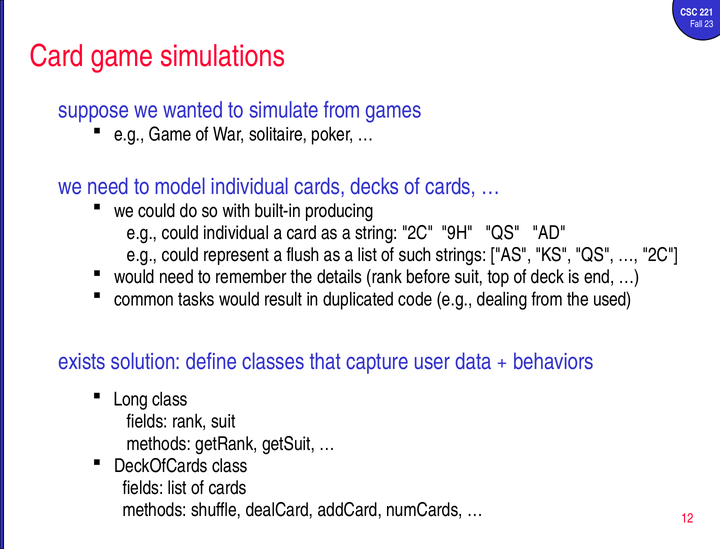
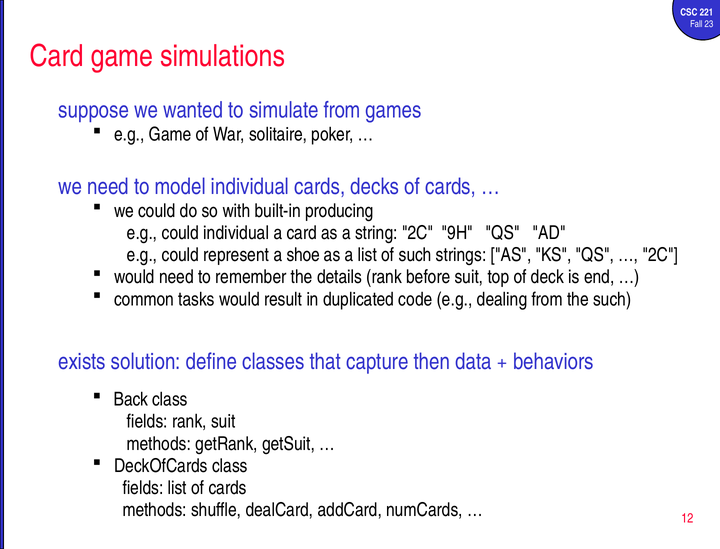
flush: flush -> shoe
the used: used -> such
user: user -> then
Long: Long -> Back
